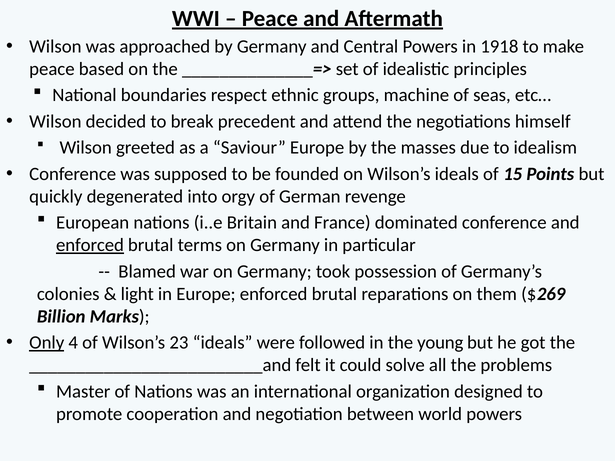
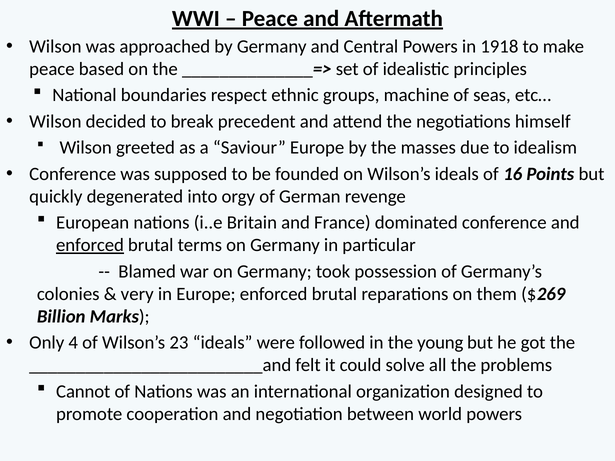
15: 15 -> 16
light: light -> very
Only underline: present -> none
Master: Master -> Cannot
